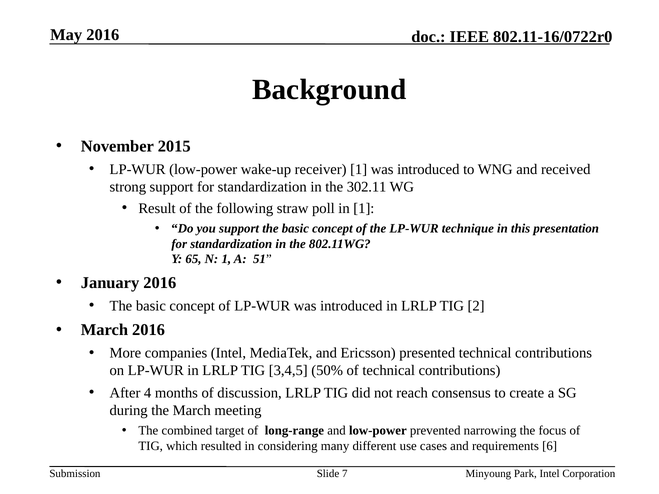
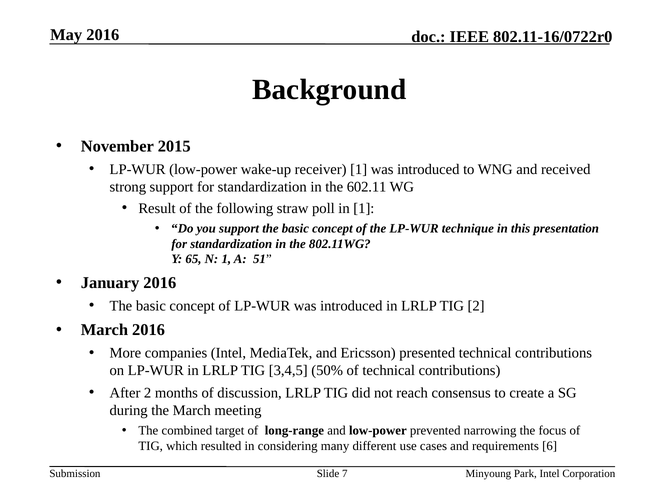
302.11: 302.11 -> 602.11
After 4: 4 -> 2
